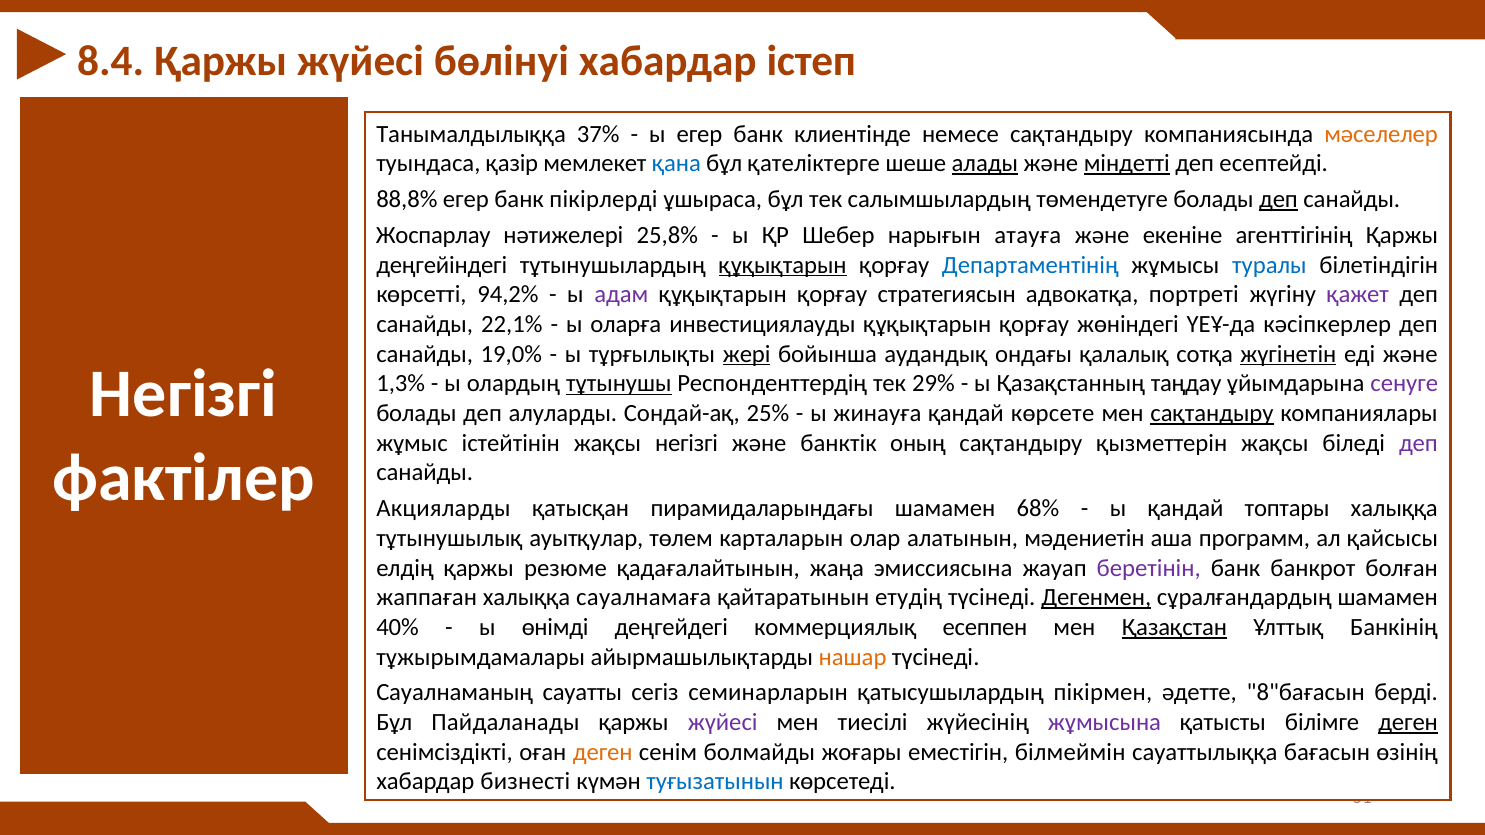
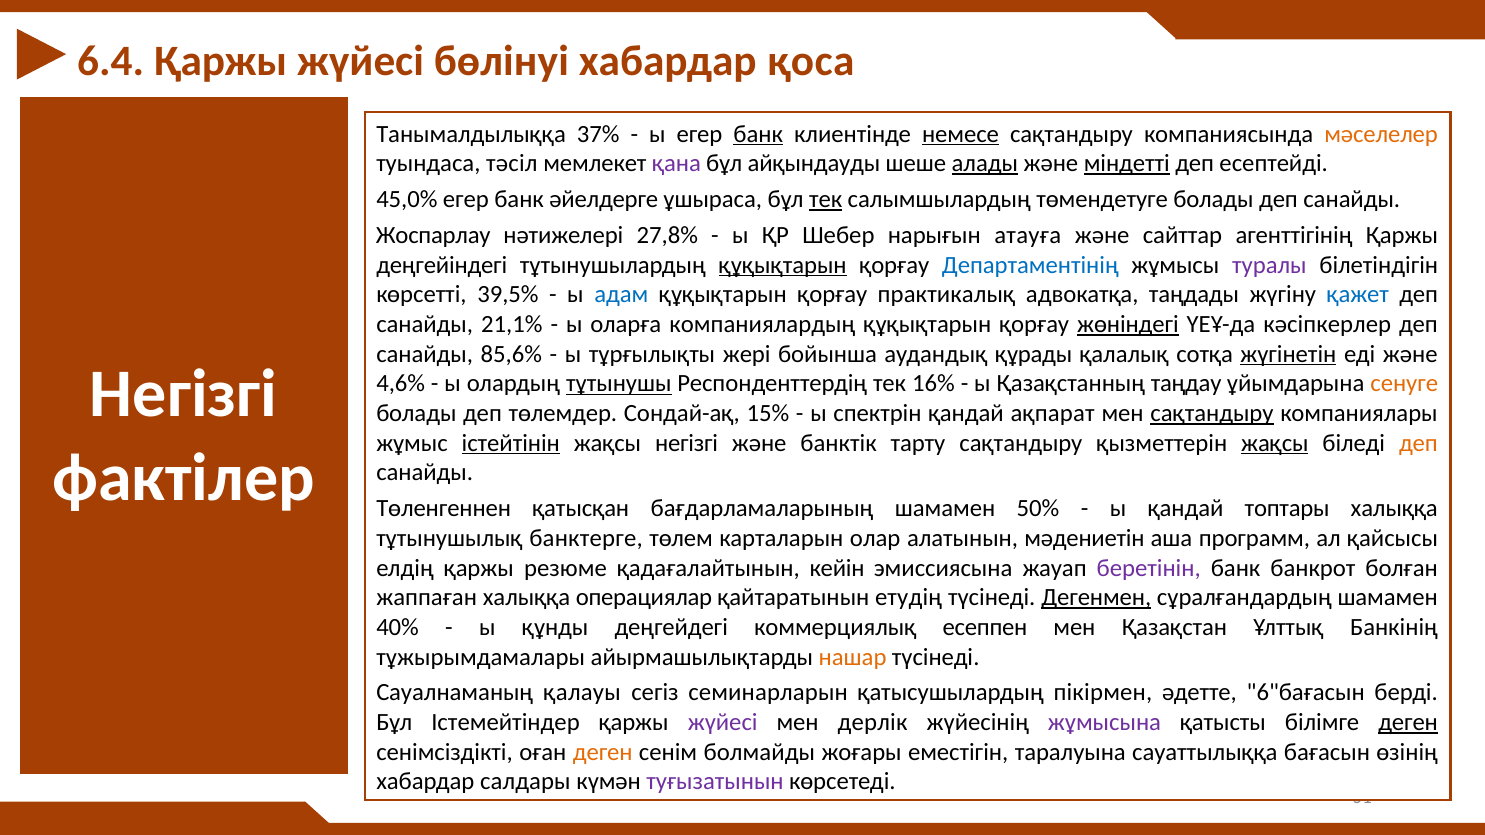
8.4: 8.4 -> 6.4
істеп: істеп -> қоса
банк at (758, 134) underline: none -> present
немесе underline: none -> present
қазір: қазір -> тәсіл
қана colour: blue -> purple
қателіктерге: қателіктерге -> айқындауды
88,8%: 88,8% -> 45,0%
пікірлерді: пікірлерді -> әйелдерге
тек at (826, 200) underline: none -> present
деп at (1278, 200) underline: present -> none
25,8%: 25,8% -> 27,8%
екеніне: екеніне -> сайттар
туралы colour: blue -> purple
94,2%: 94,2% -> 39,5%
адам colour: purple -> blue
стратегиясын: стратегиясын -> практикалық
портреті: портреті -> таңдады
қажет colour: purple -> blue
22,1%: 22,1% -> 21,1%
инвестициялауды: инвестициялауды -> компаниялардың
жөніндегі underline: none -> present
19,0%: 19,0% -> 85,6%
жері underline: present -> none
ондағы: ондағы -> құрады
1,3%: 1,3% -> 4,6%
29%: 29% -> 16%
сенуге colour: purple -> orange
алуларды: алуларды -> төлемдер
25%: 25% -> 15%
жинауға: жинауға -> спектрін
көрсете: көрсете -> ақпарат
істейтінін underline: none -> present
оның: оның -> тарту
жақсы at (1275, 443) underline: none -> present
деп at (1418, 443) colour: purple -> orange
Акцияларды: Акцияларды -> Төленгеннен
пирамидаларындағы: пирамидаларындағы -> бағдарламаларының
68%: 68% -> 50%
ауытқулар: ауытқулар -> банктерге
жаңа: жаңа -> кейін
сауалнамаға: сауалнамаға -> операциялар
өнімді: өнімді -> құнды
Қазақстан underline: present -> none
сауатты: сауатты -> қалауы
8"бағасын: 8"бағасын -> 6"бағасын
Пайдаланады: Пайдаланады -> Істемейтіндер
тиесілі: тиесілі -> дерлік
білмеймін: білмеймін -> таралуына
бизнесті: бизнесті -> салдары
туғызатынын colour: blue -> purple
